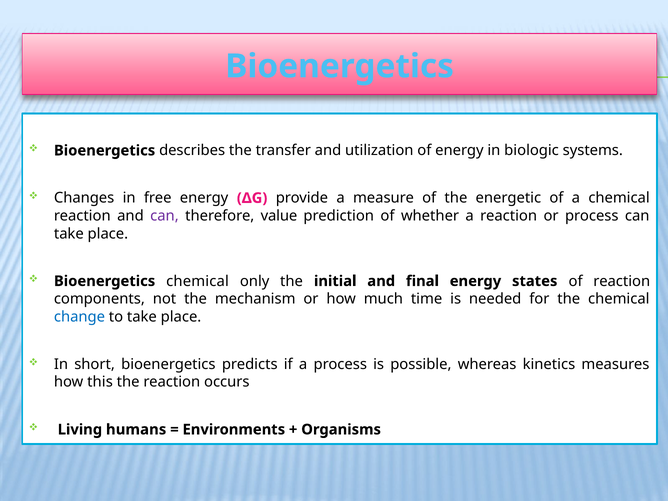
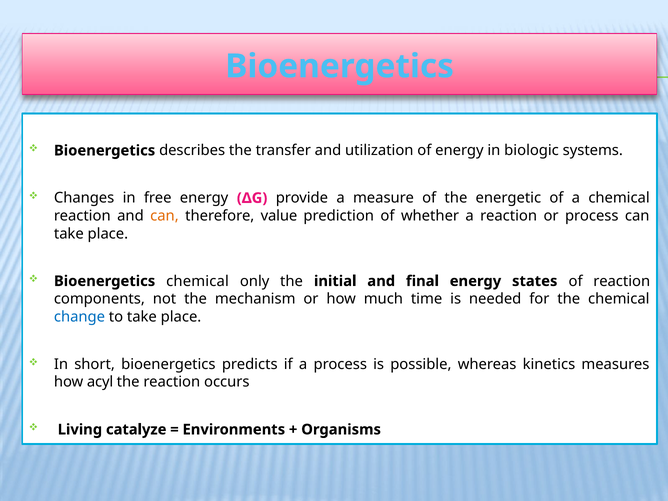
can at (164, 216) colour: purple -> orange
this: this -> acyl
humans: humans -> catalyze
